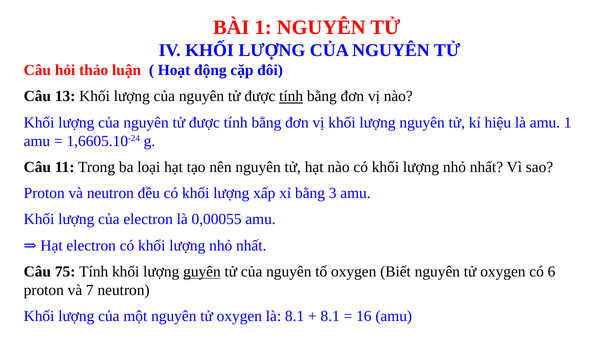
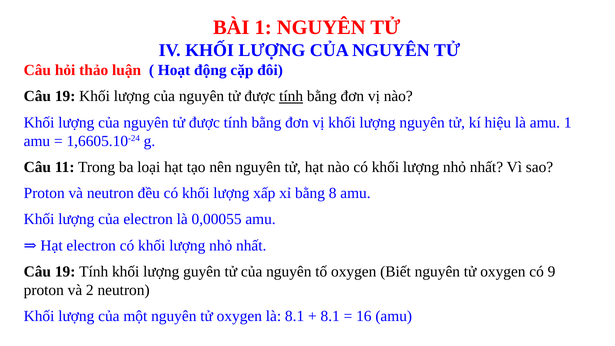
13 at (65, 96): 13 -> 19
3: 3 -> 8
75 at (65, 272): 75 -> 19
guyên underline: present -> none
6: 6 -> 9
7: 7 -> 2
